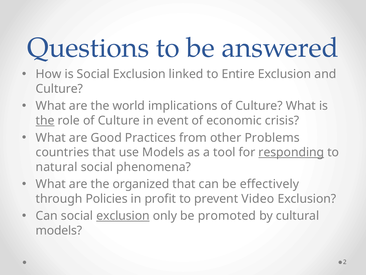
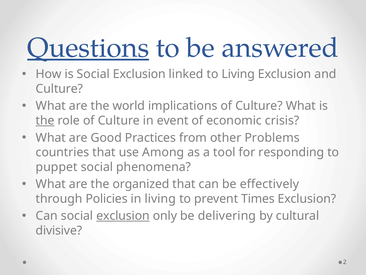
Questions underline: none -> present
to Entire: Entire -> Living
use Models: Models -> Among
responding underline: present -> none
natural: natural -> puppet
in profit: profit -> living
Video: Video -> Times
promoted: promoted -> delivering
models at (59, 230): models -> divisive
